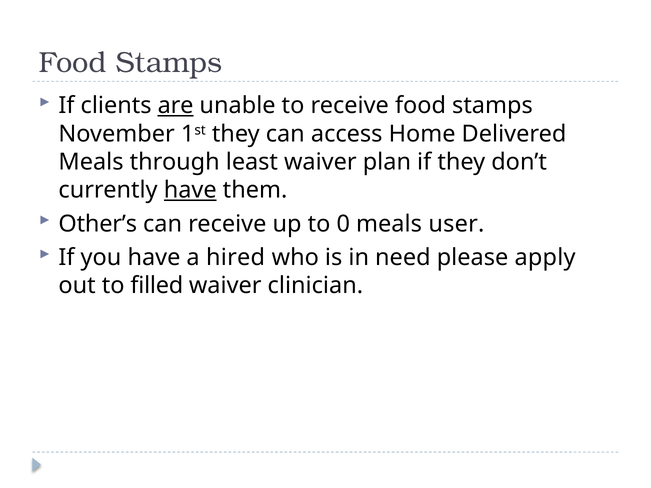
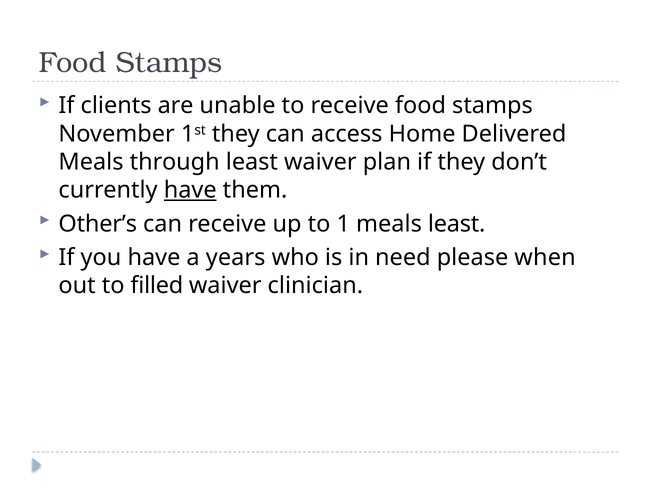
are underline: present -> none
0: 0 -> 1
meals user: user -> least
hired: hired -> years
apply: apply -> when
